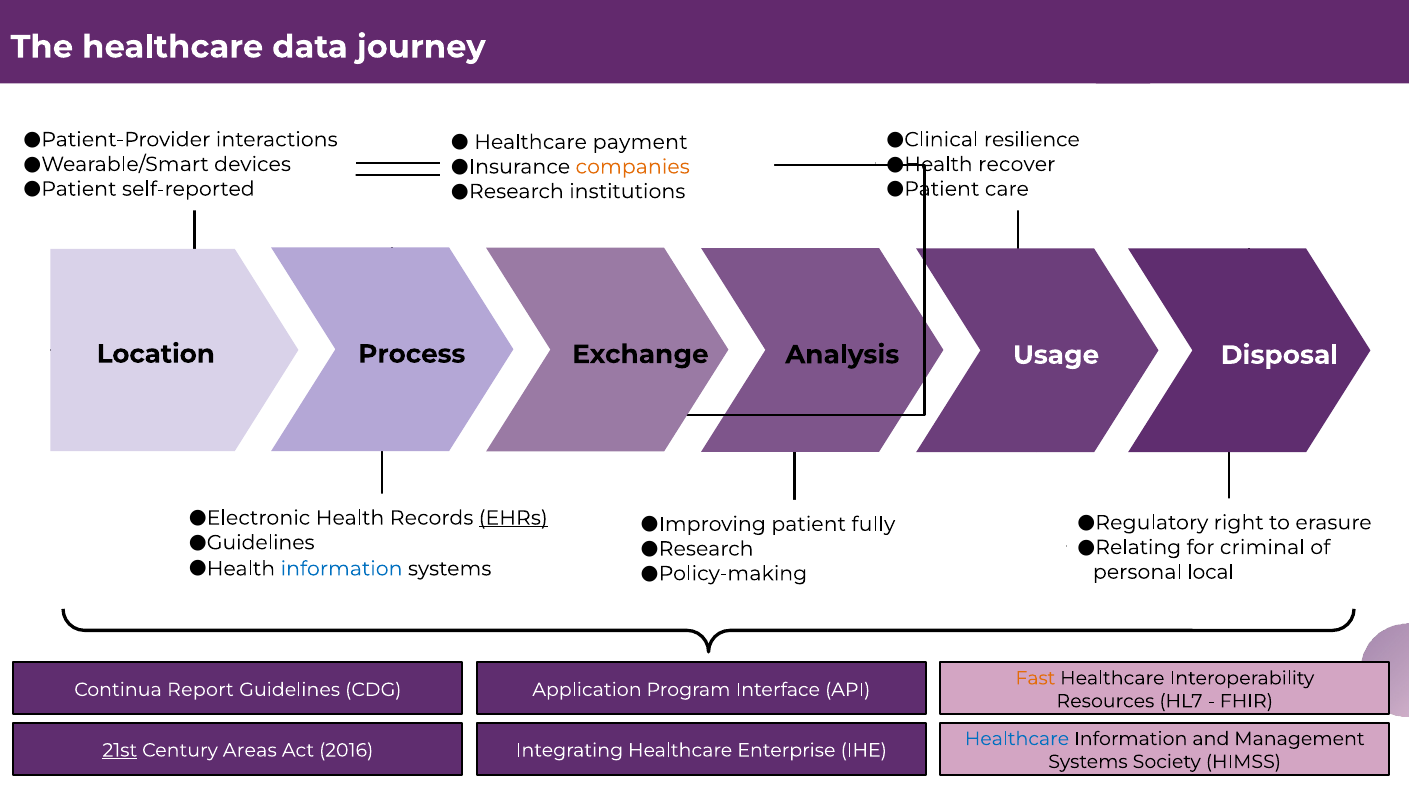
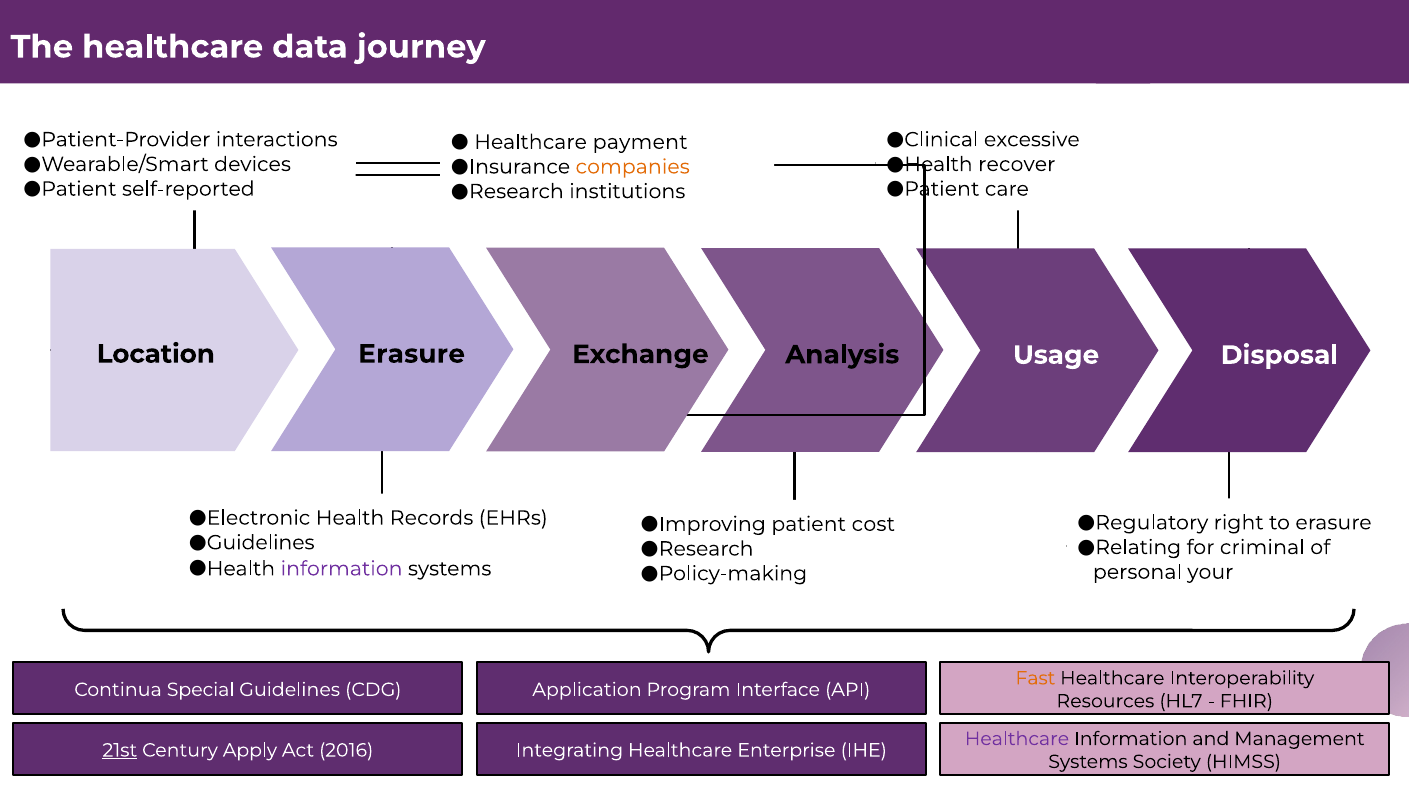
resilience: resilience -> excessive
Process at (412, 354): Process -> Erasure
EHRs underline: present -> none
fully: fully -> cost
information at (342, 568) colour: blue -> purple
local: local -> your
Report: Report -> Special
Healthcare at (1017, 738) colour: blue -> purple
Areas: Areas -> Apply
